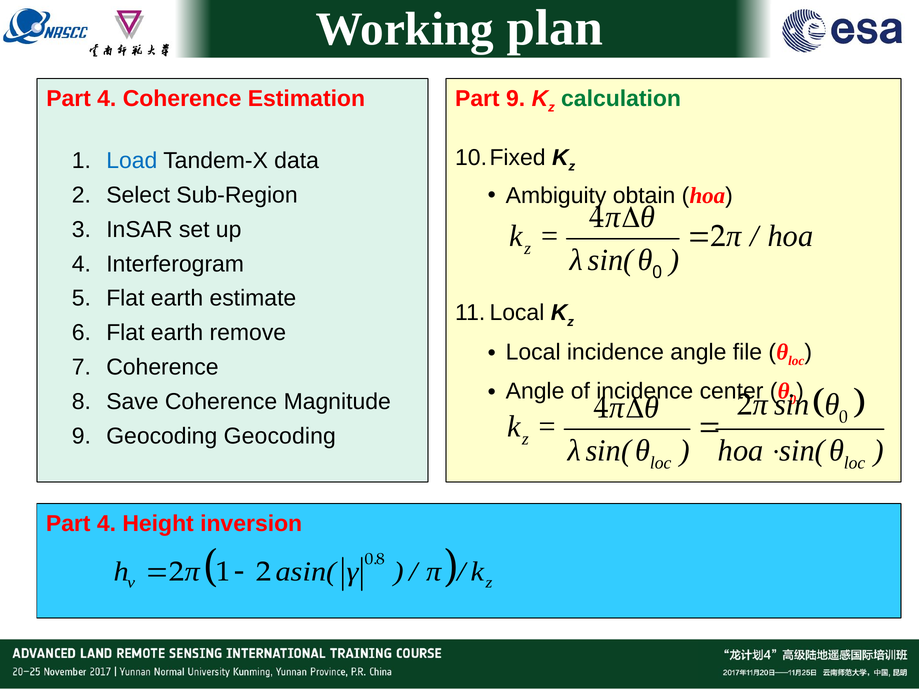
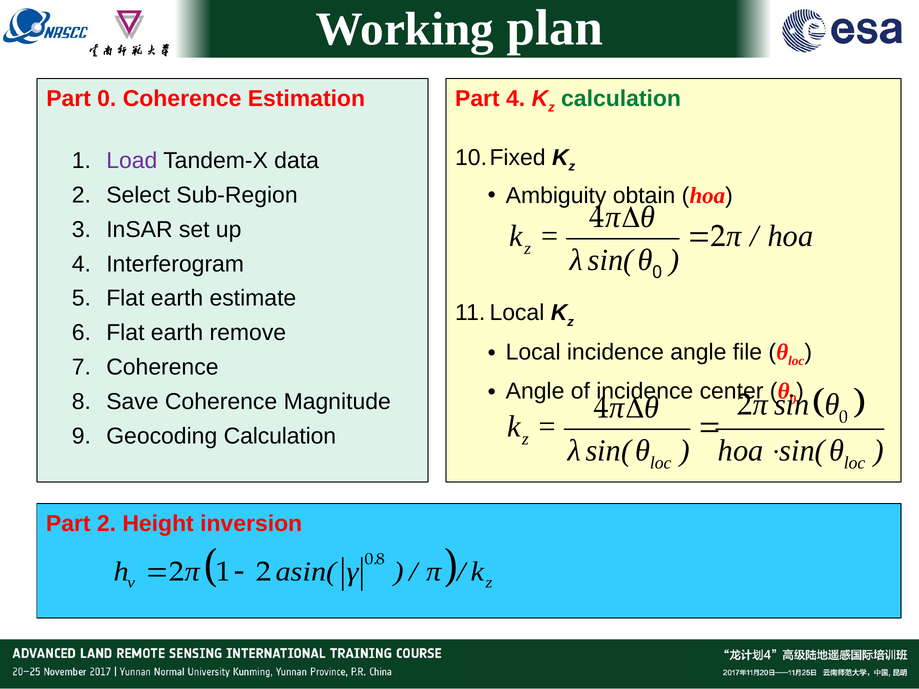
4 at (107, 99): 4 -> 0
Part 9: 9 -> 4
Load colour: blue -> purple
Geocoding Geocoding: Geocoding -> Calculation
4 at (106, 524): 4 -> 2
